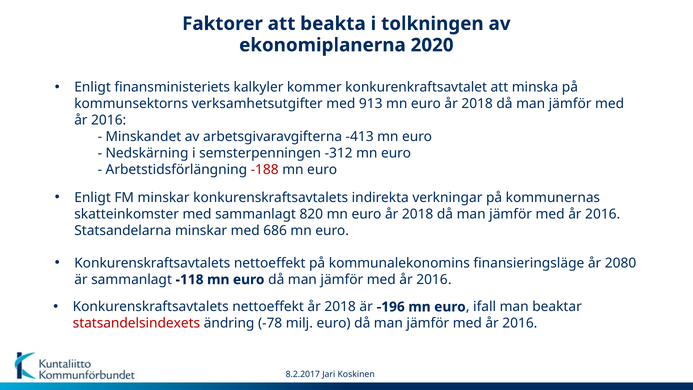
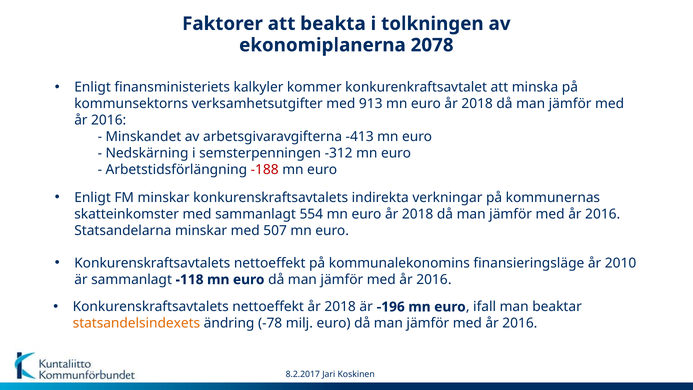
2020: 2020 -> 2078
820: 820 -> 554
686: 686 -> 507
2080: 2080 -> 2010
statsandelsindexets colour: red -> orange
